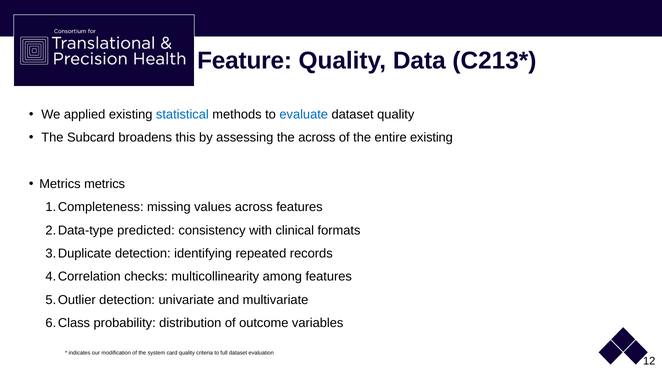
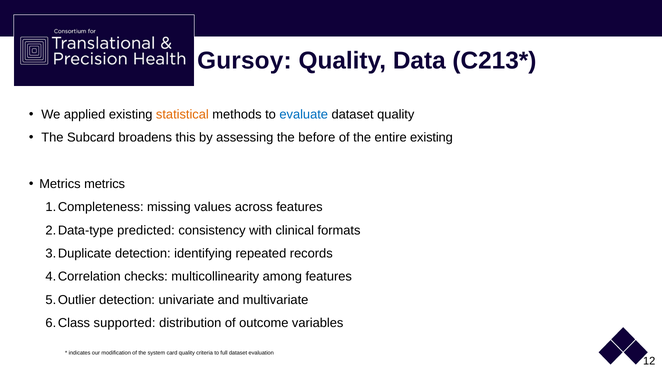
Feature: Feature -> Gursoy
statistical colour: blue -> orange
the across: across -> before
probability: probability -> supported
